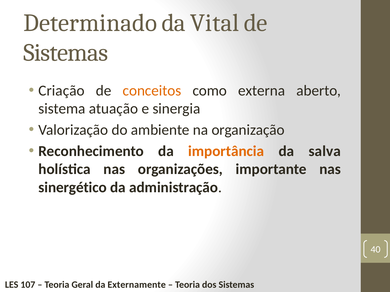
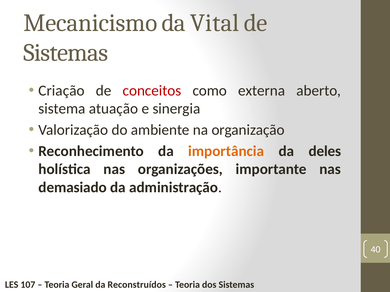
Determinado: Determinado -> Mecanicismo
conceitos colour: orange -> red
salva: salva -> deles
sinergético: sinergético -> demasiado
Externamente: Externamente -> Reconstruídos
